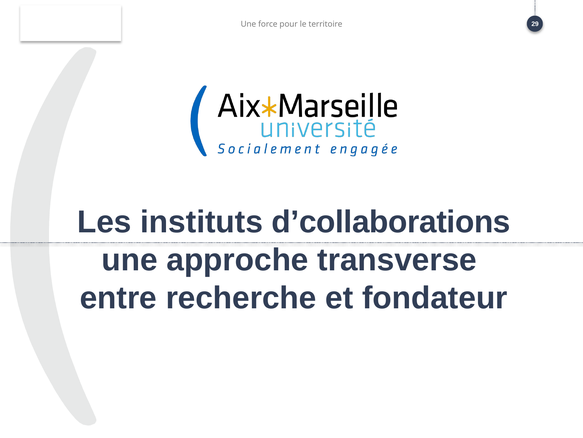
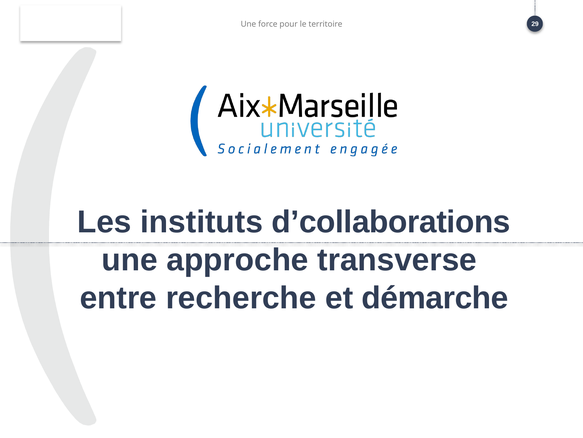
fondateur: fondateur -> démarche
